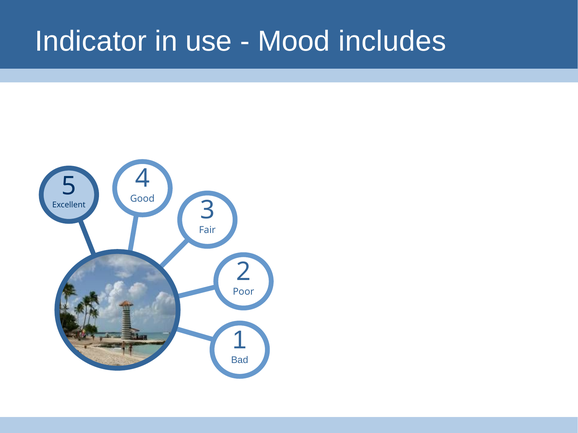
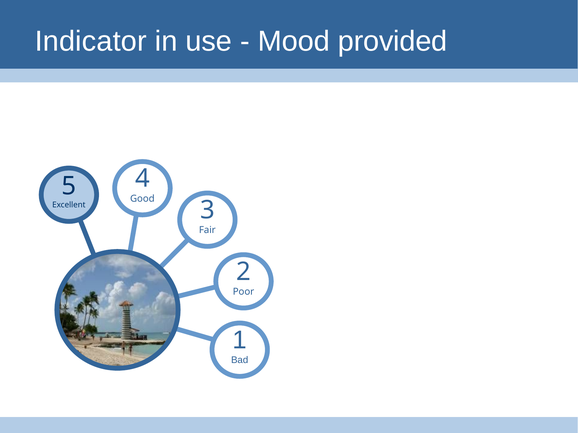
includes: includes -> provided
